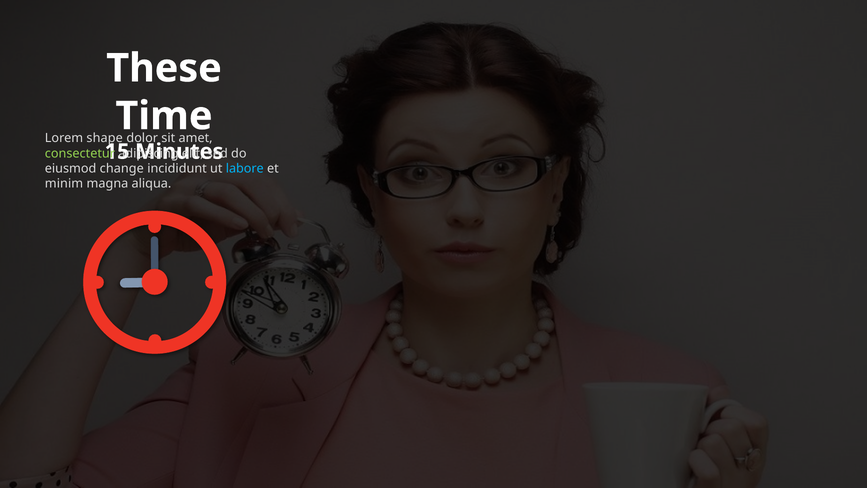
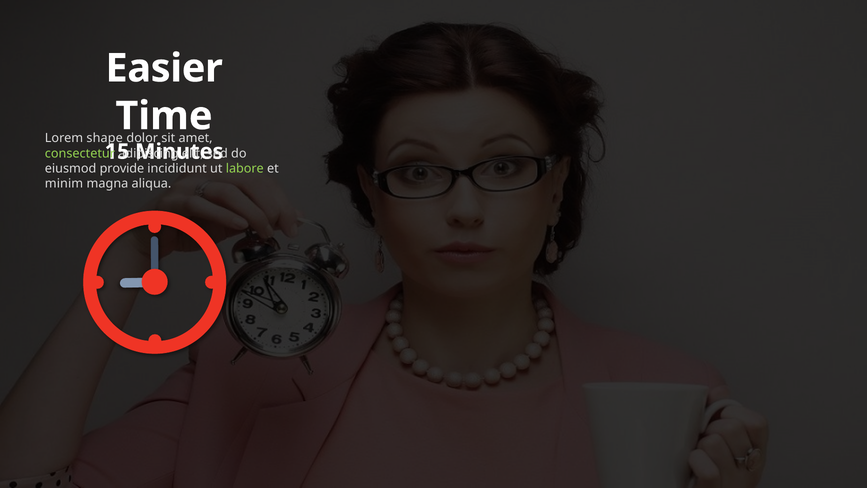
These: These -> Easier
change: change -> provide
labore colour: light blue -> light green
